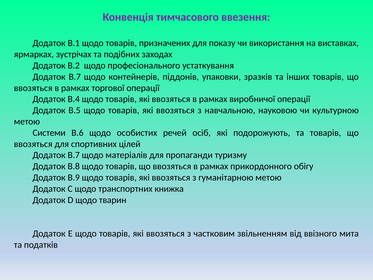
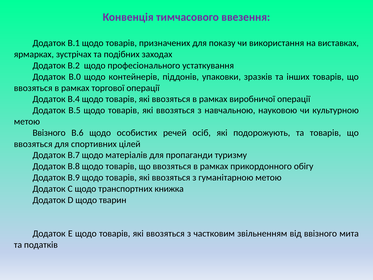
B.7 at (75, 77): B.7 -> B.0
Системи at (49, 133): Системи -> Ввізного
